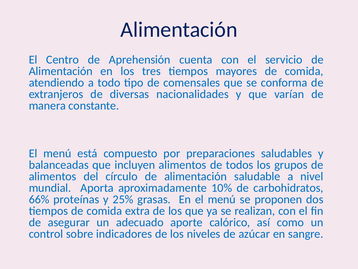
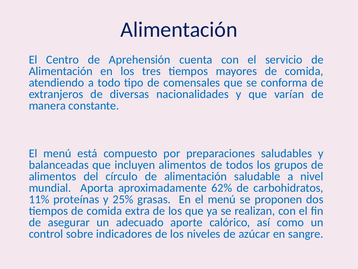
10%: 10% -> 62%
66%: 66% -> 11%
